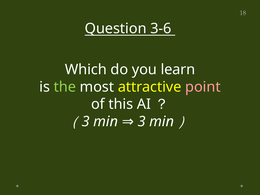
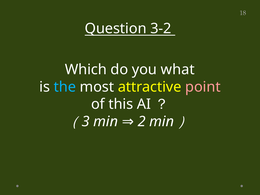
3-6: 3-6 -> 3-2
learn: learn -> what
the colour: light green -> light blue
min 3: 3 -> 2
